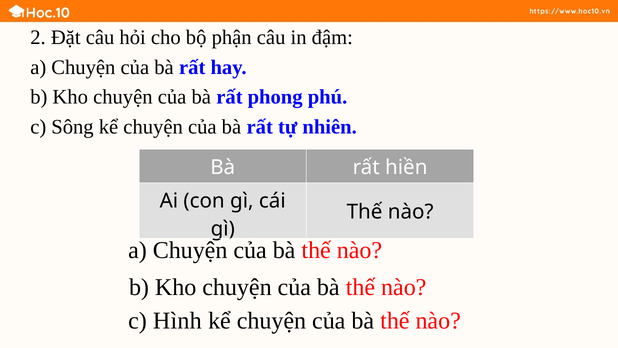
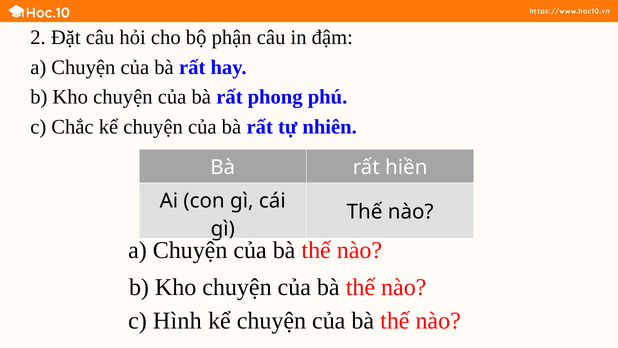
Sông: Sông -> Chắc
